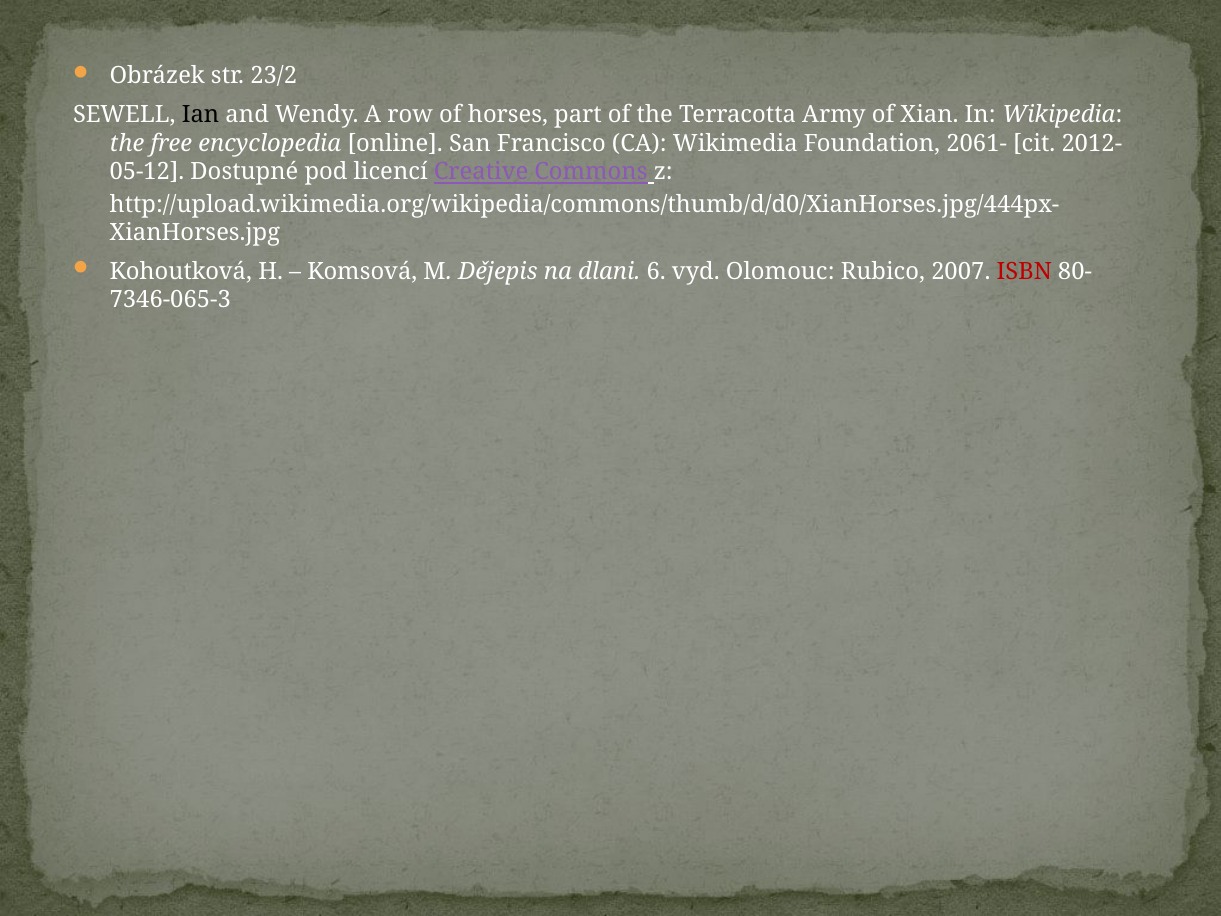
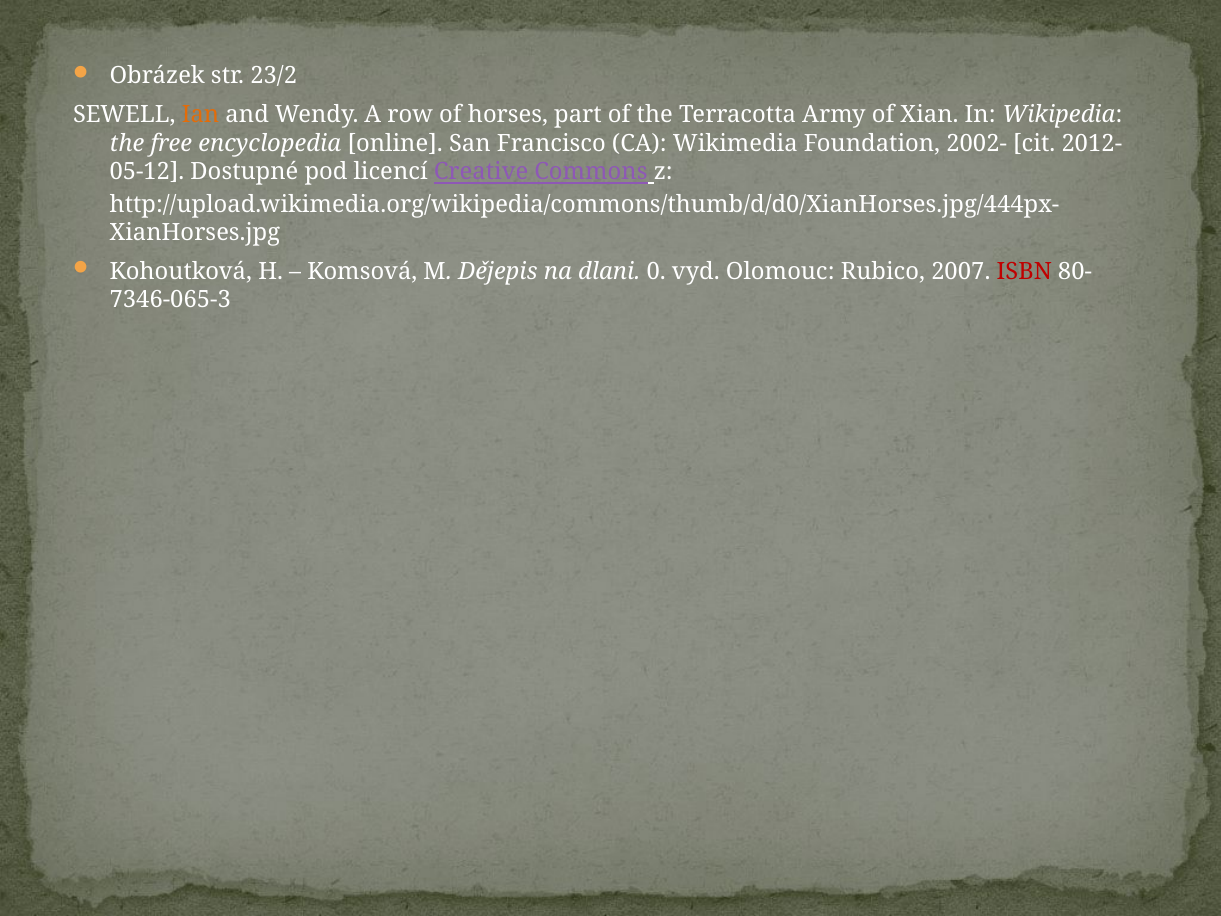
Ian colour: black -> orange
2061-: 2061- -> 2002-
6: 6 -> 0
